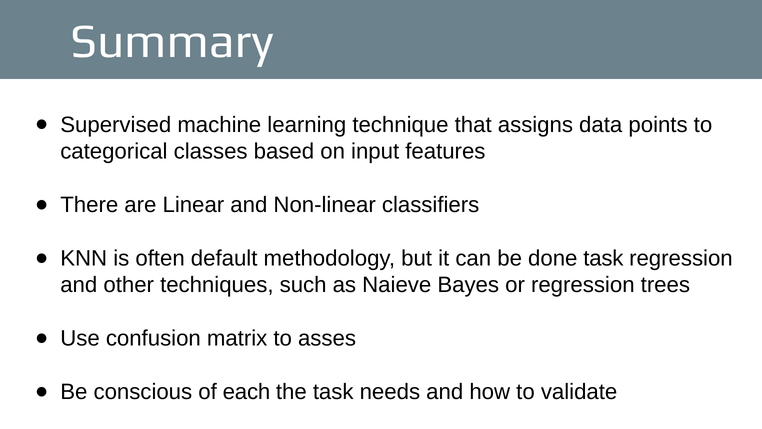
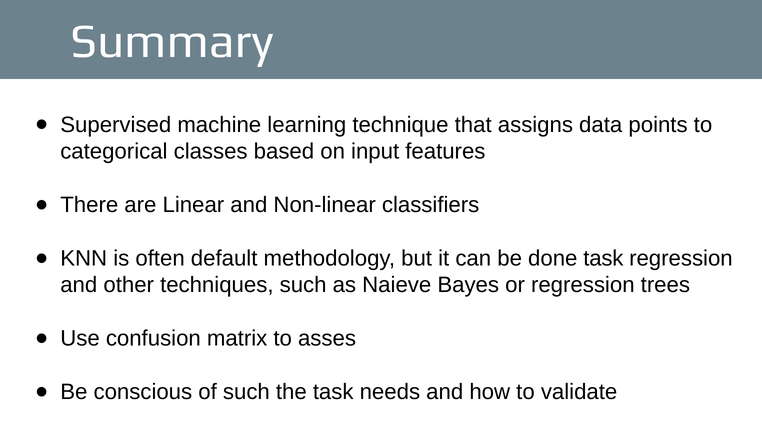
of each: each -> such
